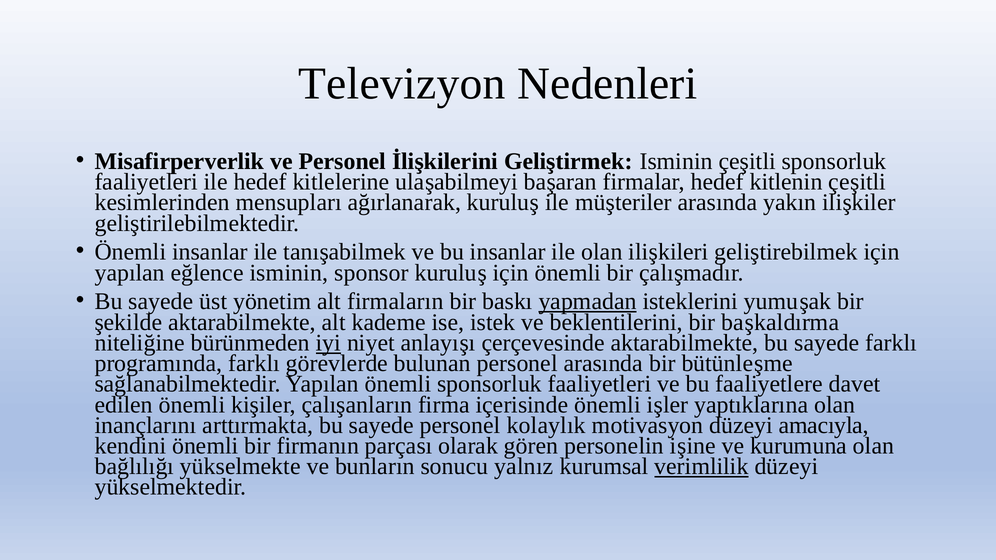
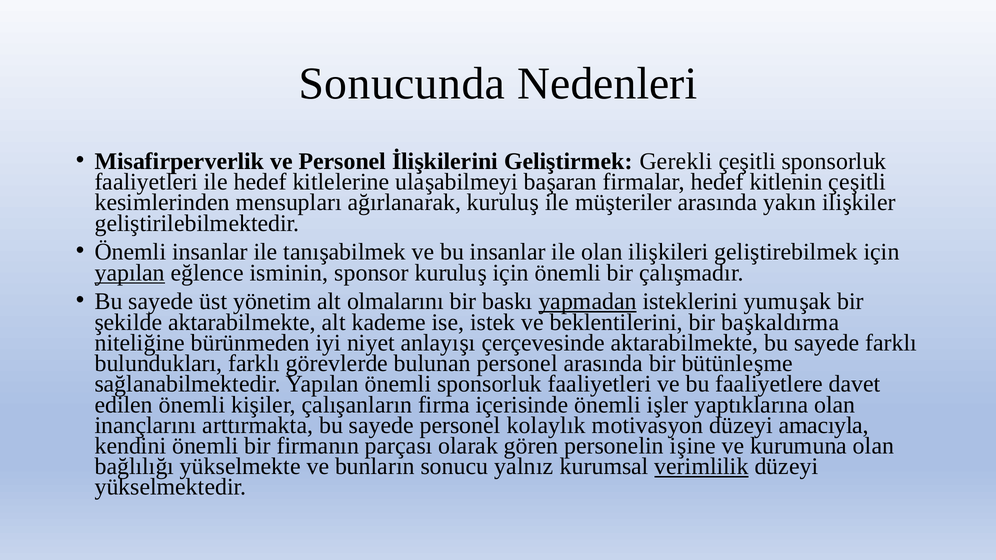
Televizyon: Televizyon -> Sonucunda
Geliştirmek Isminin: Isminin -> Gerekli
yapılan at (130, 273) underline: none -> present
firmaların: firmaların -> olmalarını
iyi underline: present -> none
programında: programında -> bulundukları
